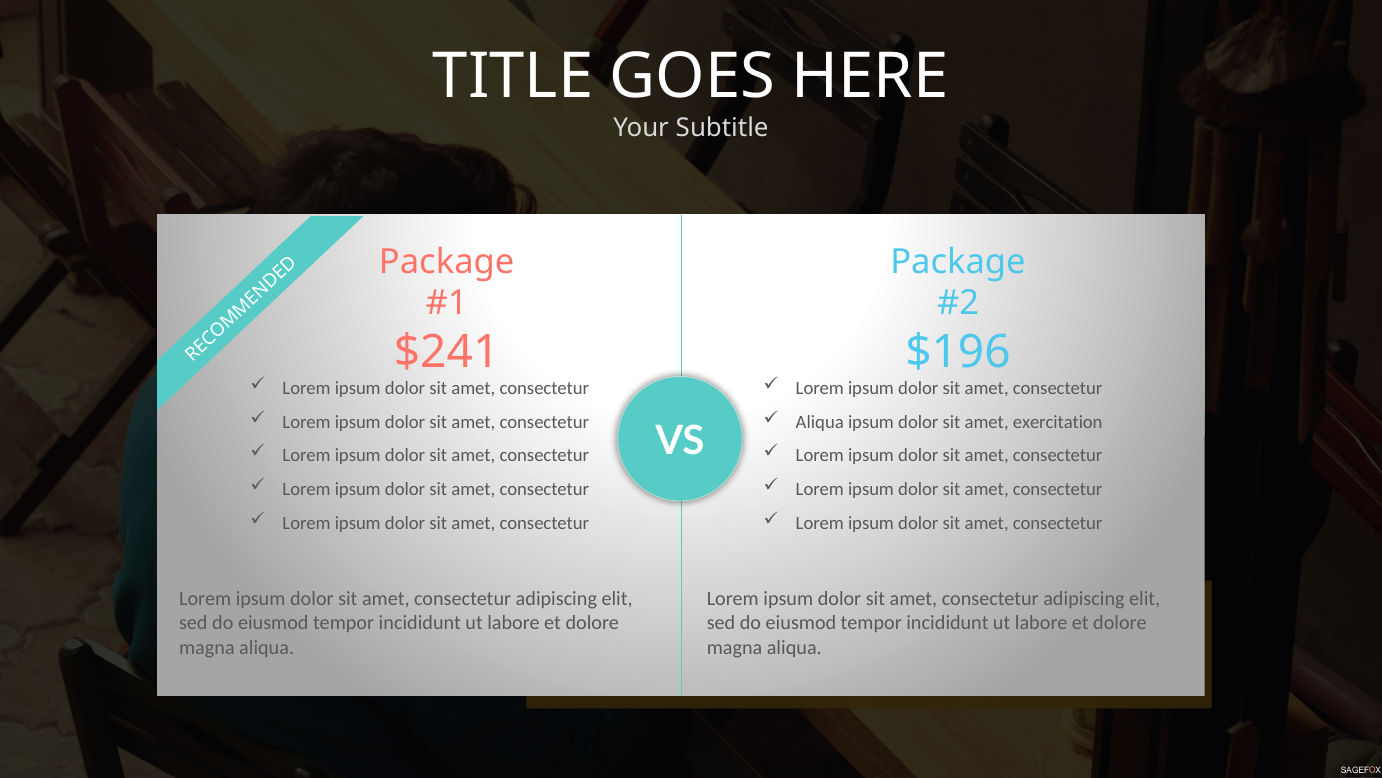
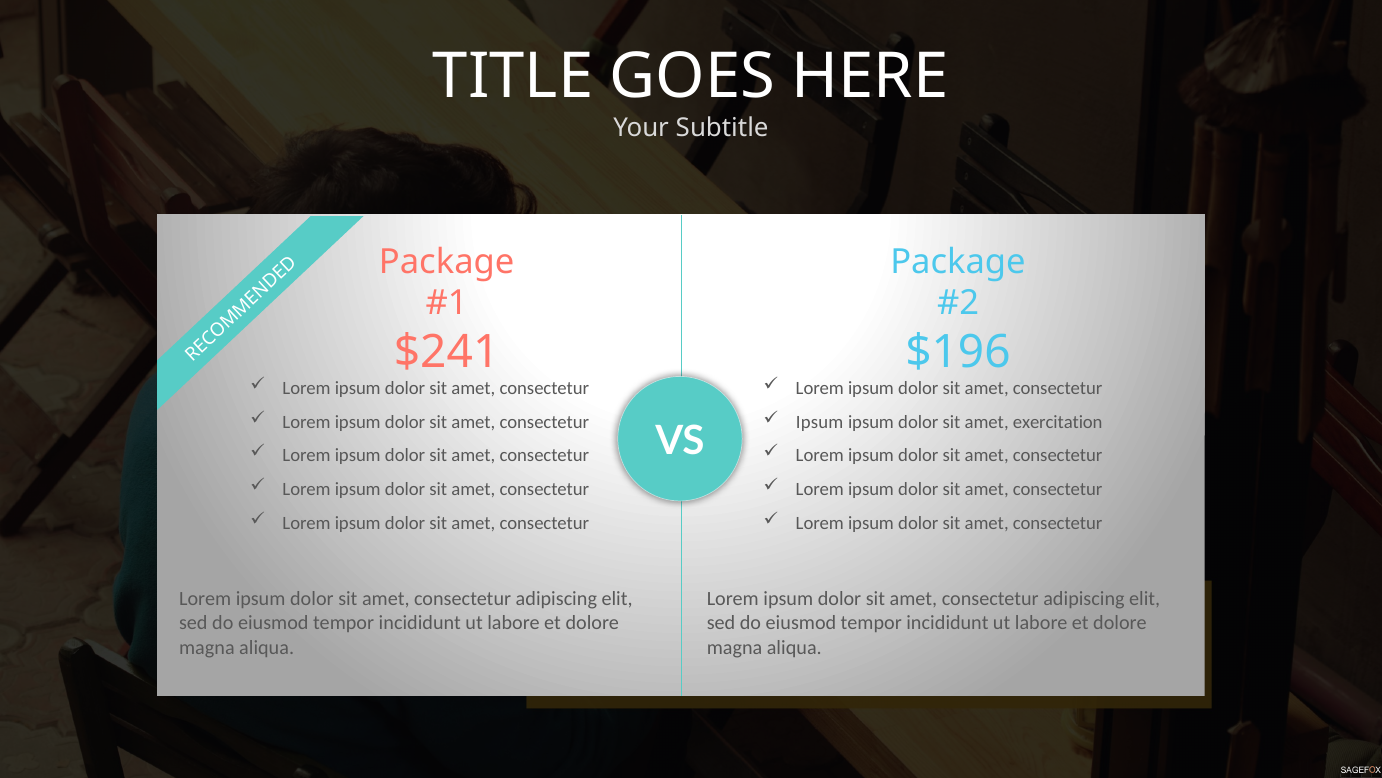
Aliqua at (820, 422): Aliqua -> Ipsum
